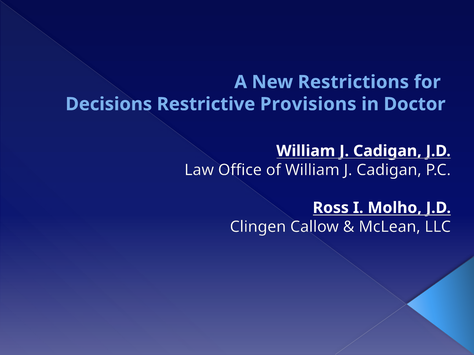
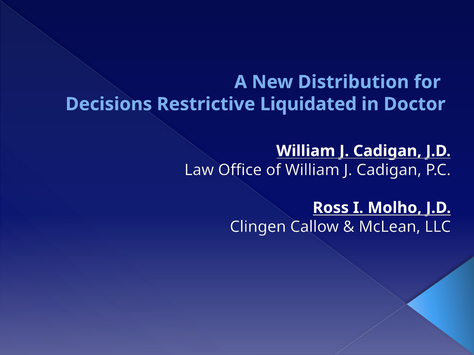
Restrictions: Restrictions -> Distribution
Provisions: Provisions -> Liquidated
